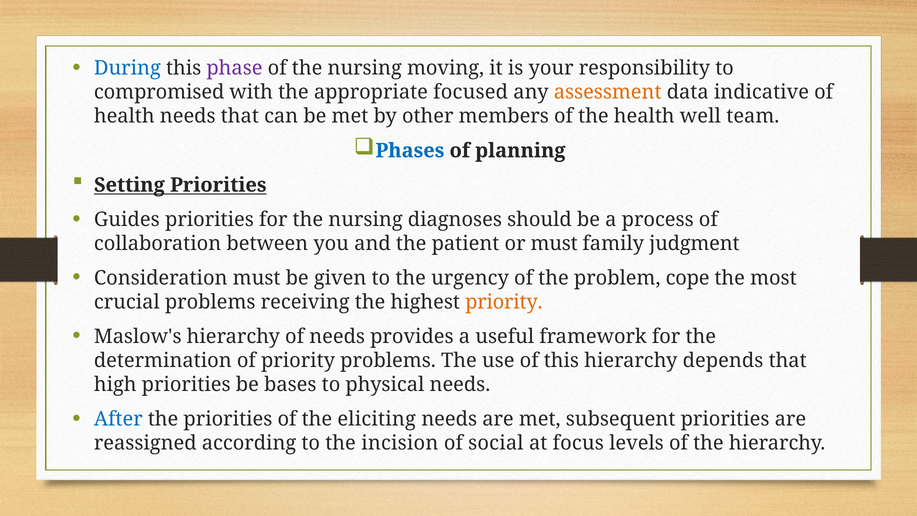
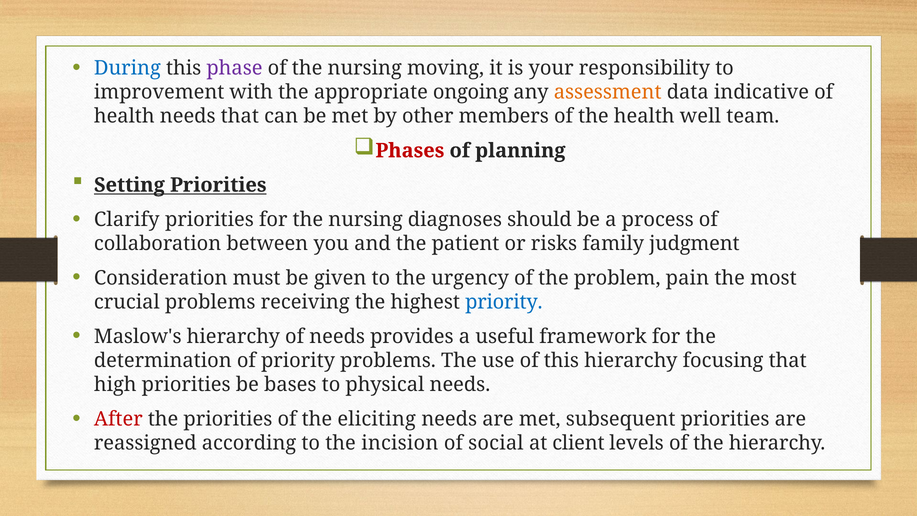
compromised: compromised -> improvement
focused: focused -> ongoing
Phases colour: blue -> red
Guides: Guides -> Clarify
or must: must -> risks
cope: cope -> pain
priority at (504, 302) colour: orange -> blue
depends: depends -> focusing
After colour: blue -> red
focus: focus -> client
